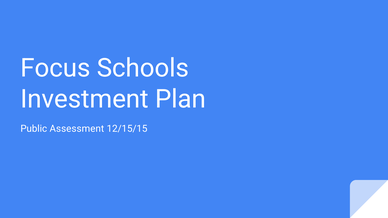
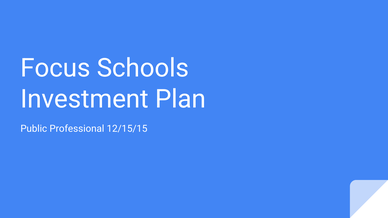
Assessment: Assessment -> Professional
